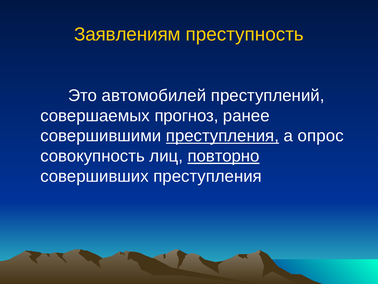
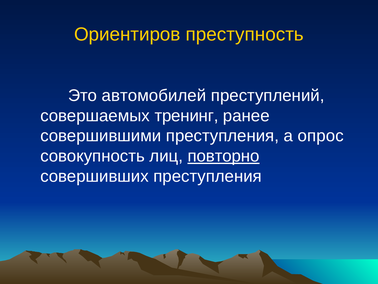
Заявлениям: Заявлениям -> Ориентиров
прогноз: прогноз -> тренинг
преступления at (222, 136) underline: present -> none
